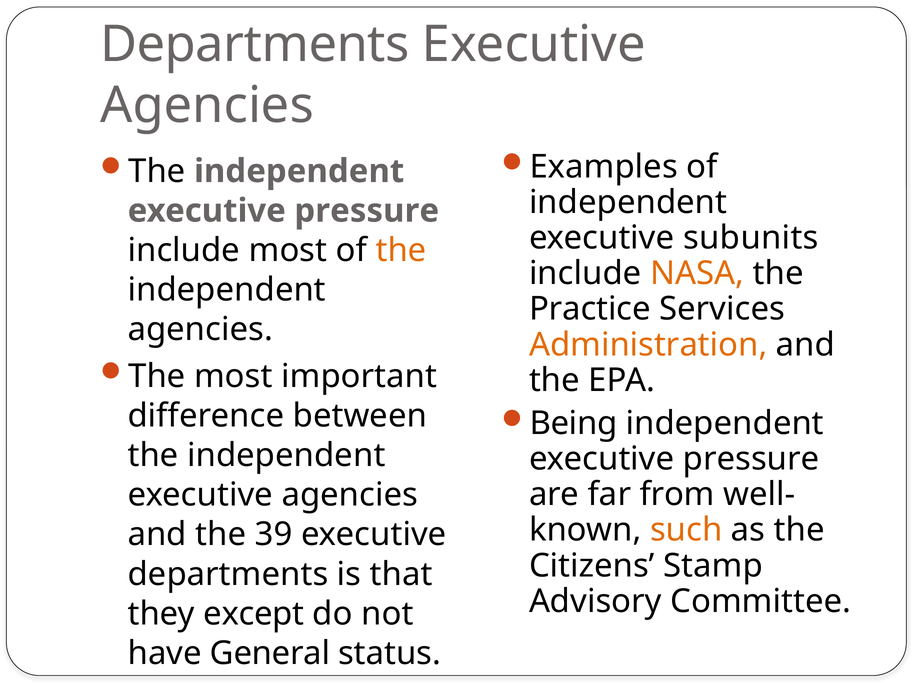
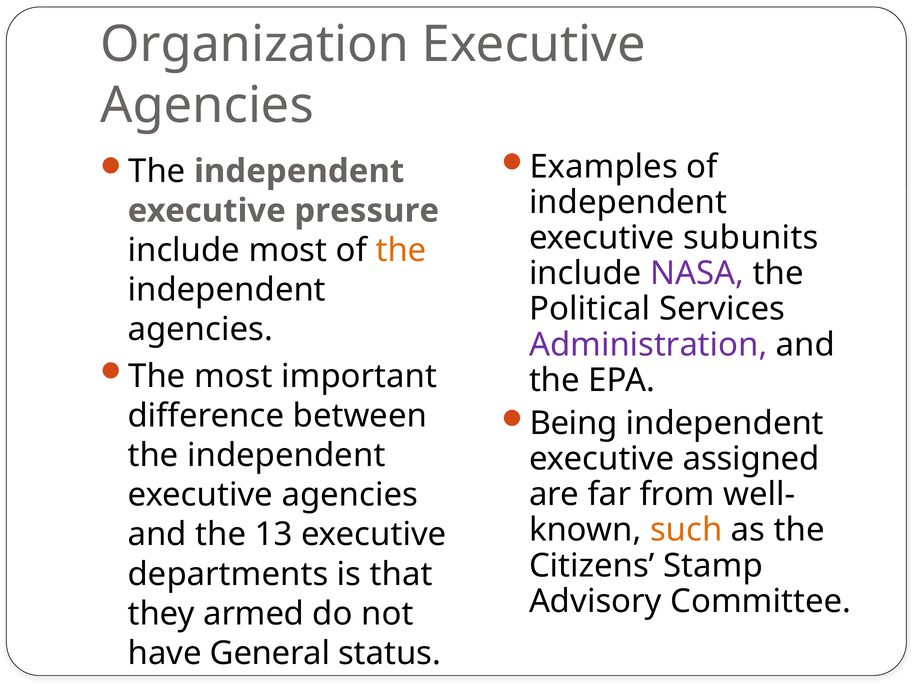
Departments at (255, 45): Departments -> Organization
NASA colour: orange -> purple
Practice: Practice -> Political
Administration colour: orange -> purple
pressure at (751, 459): pressure -> assigned
39: 39 -> 13
except: except -> armed
